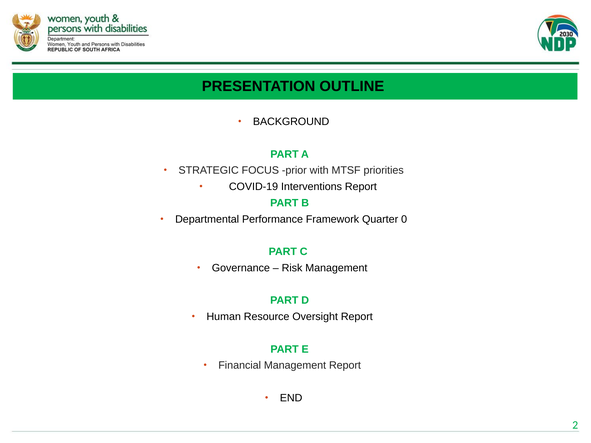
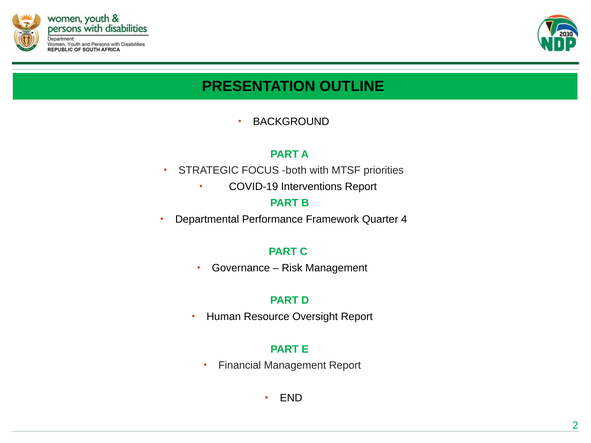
prior: prior -> both
0: 0 -> 4
